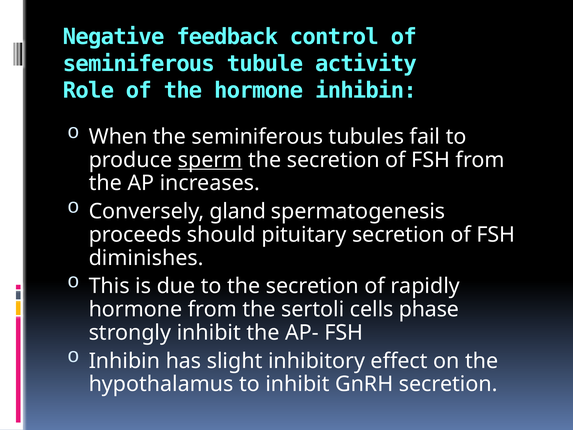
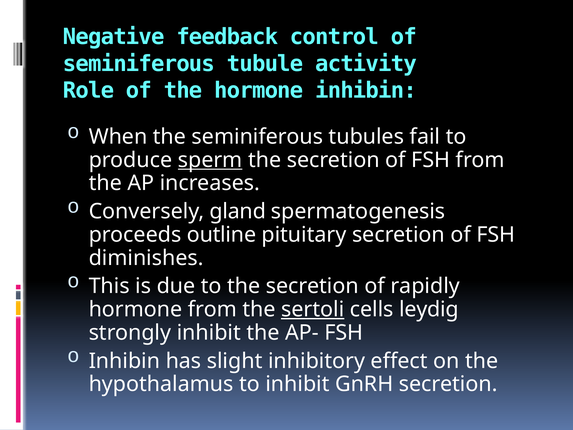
should: should -> outline
sertoli underline: none -> present
phase: phase -> leydig
